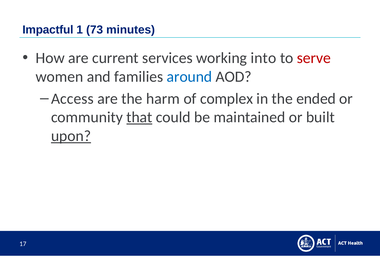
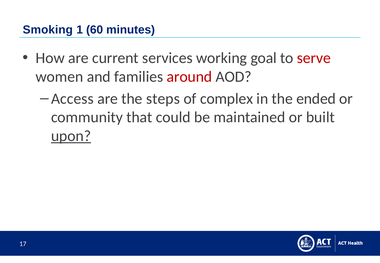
Impactful: Impactful -> Smoking
73: 73 -> 60
into: into -> goal
around colour: blue -> red
harm: harm -> steps
that underline: present -> none
